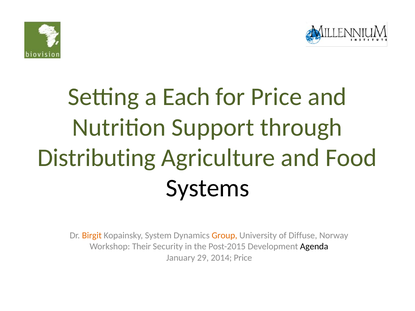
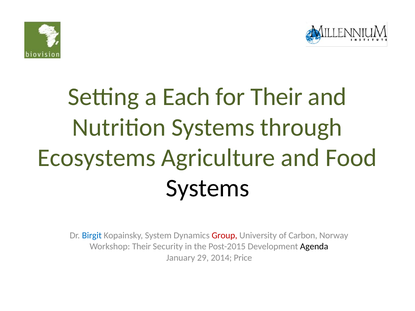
for Price: Price -> Their
Nutrition Support: Support -> Systems
Distributing: Distributing -> Ecosystems
Birgit colour: orange -> blue
Group colour: orange -> red
Diffuse: Diffuse -> Carbon
